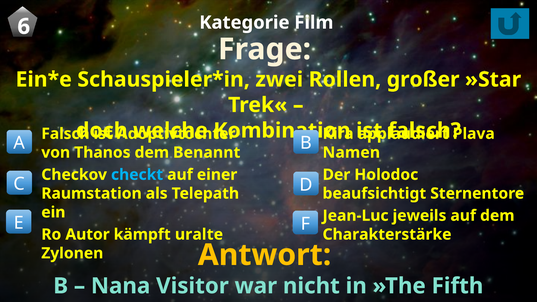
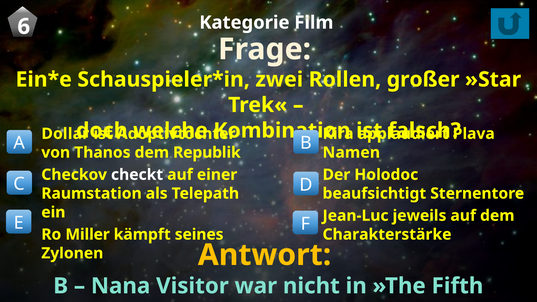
Falsch at (65, 134): Falsch -> Dollar
Benannt: Benannt -> Republik
checkt colour: light blue -> white
Autor: Autor -> Miller
uralte: uralte -> seines
